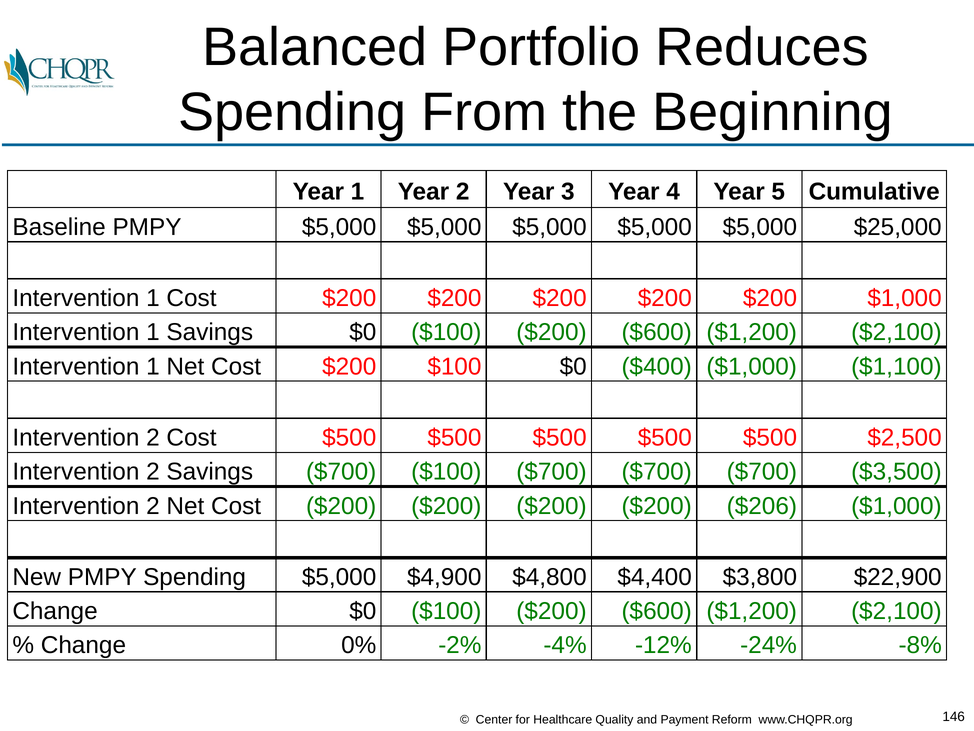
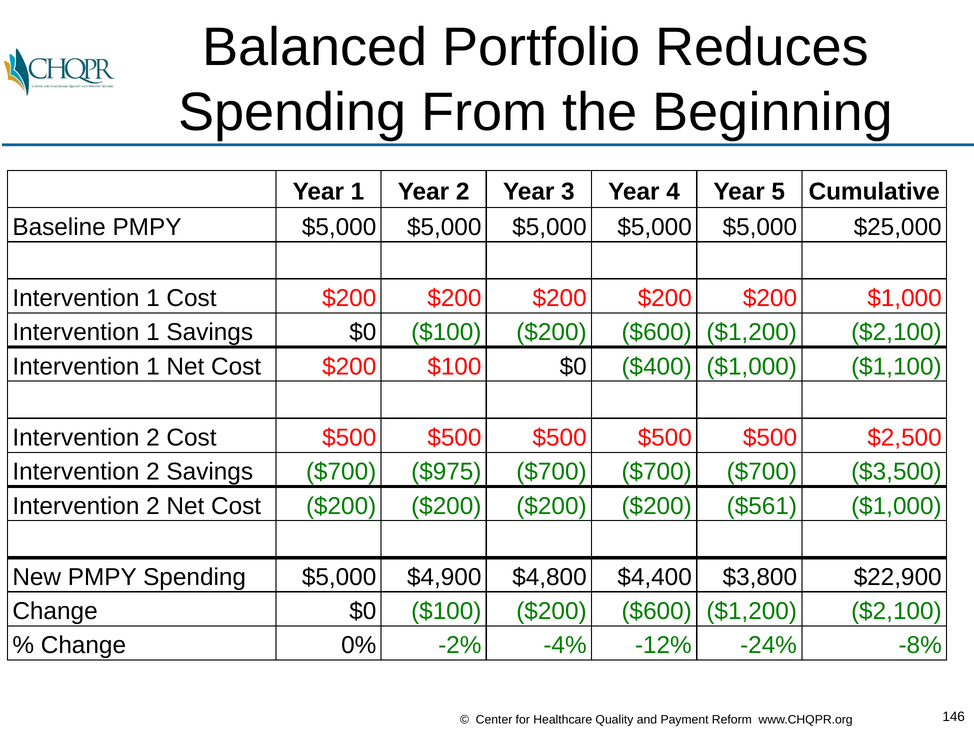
$700 $100: $100 -> $975
$206: $206 -> $561
